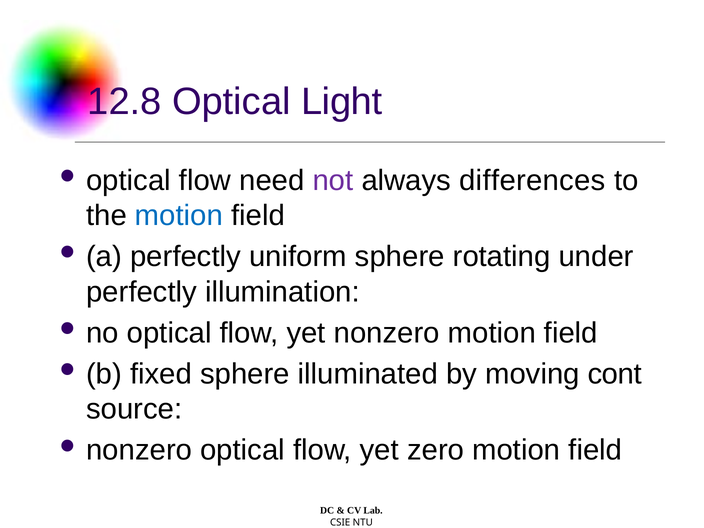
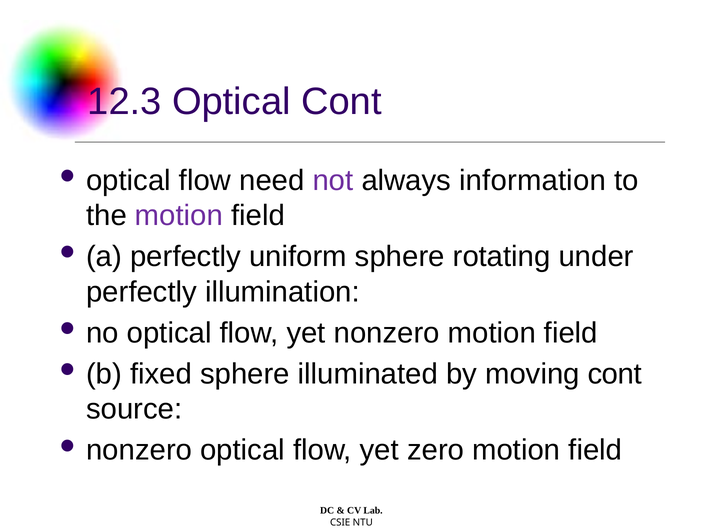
12.8: 12.8 -> 12.3
Optical Light: Light -> Cont
differences: differences -> information
motion at (179, 216) colour: blue -> purple
